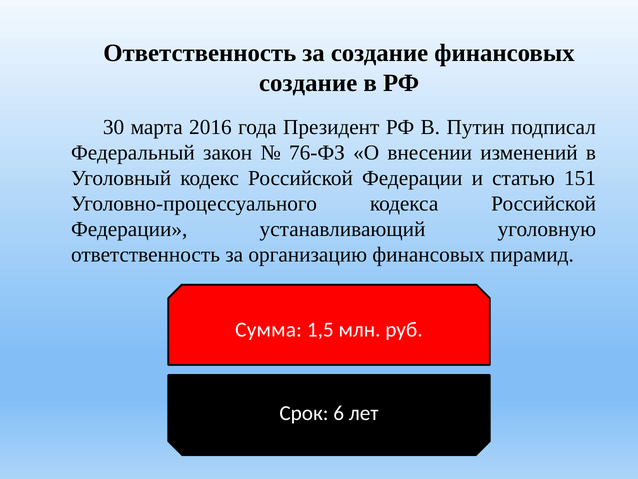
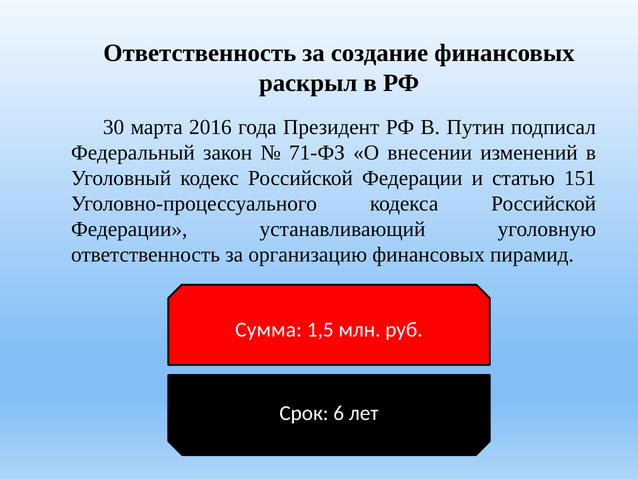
создание at (308, 83): создание -> раскрыл
76-ФЗ: 76-ФЗ -> 71-ФЗ
